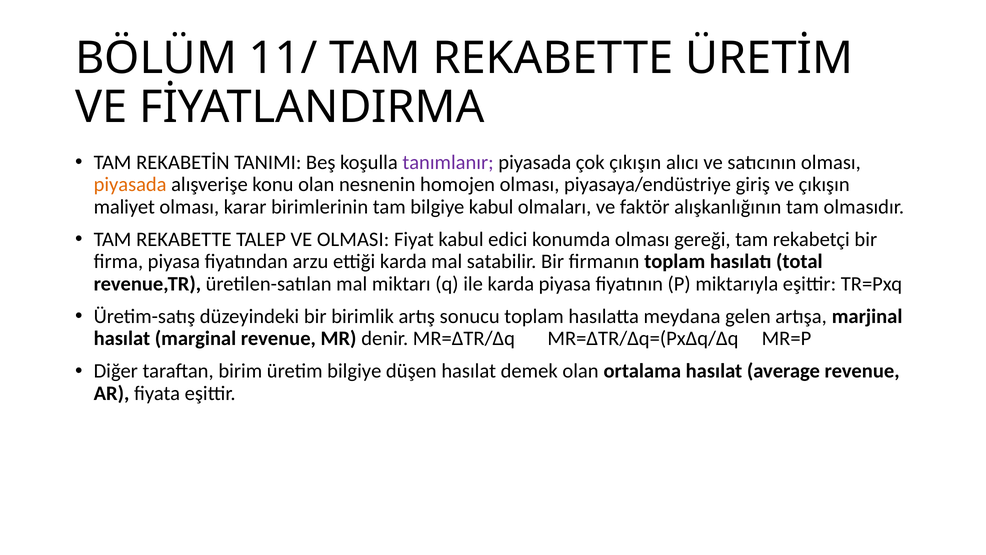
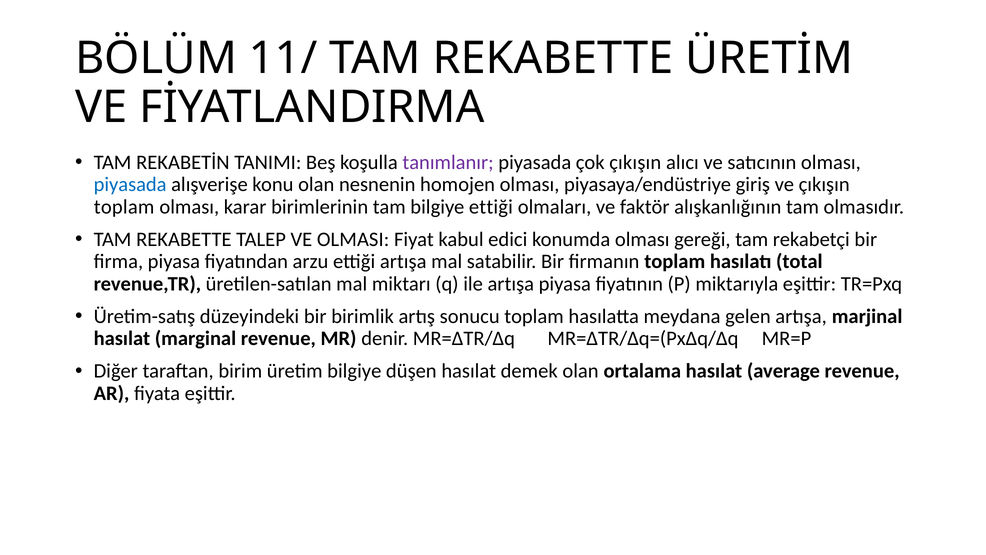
piyasada at (130, 185) colour: orange -> blue
maliyet at (124, 207): maliyet -> toplam
bilgiye kabul: kabul -> ettiği
ettiği karda: karda -> artışa
ile karda: karda -> artışa
